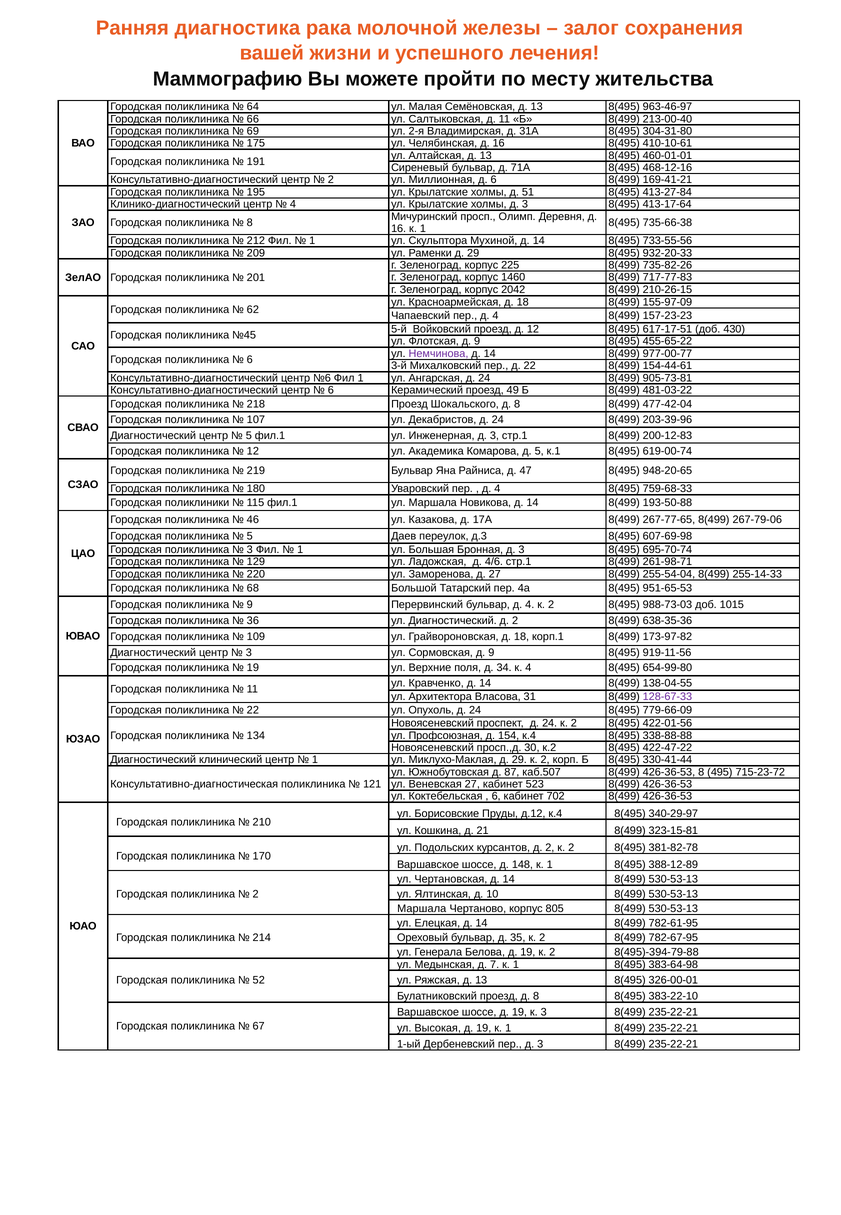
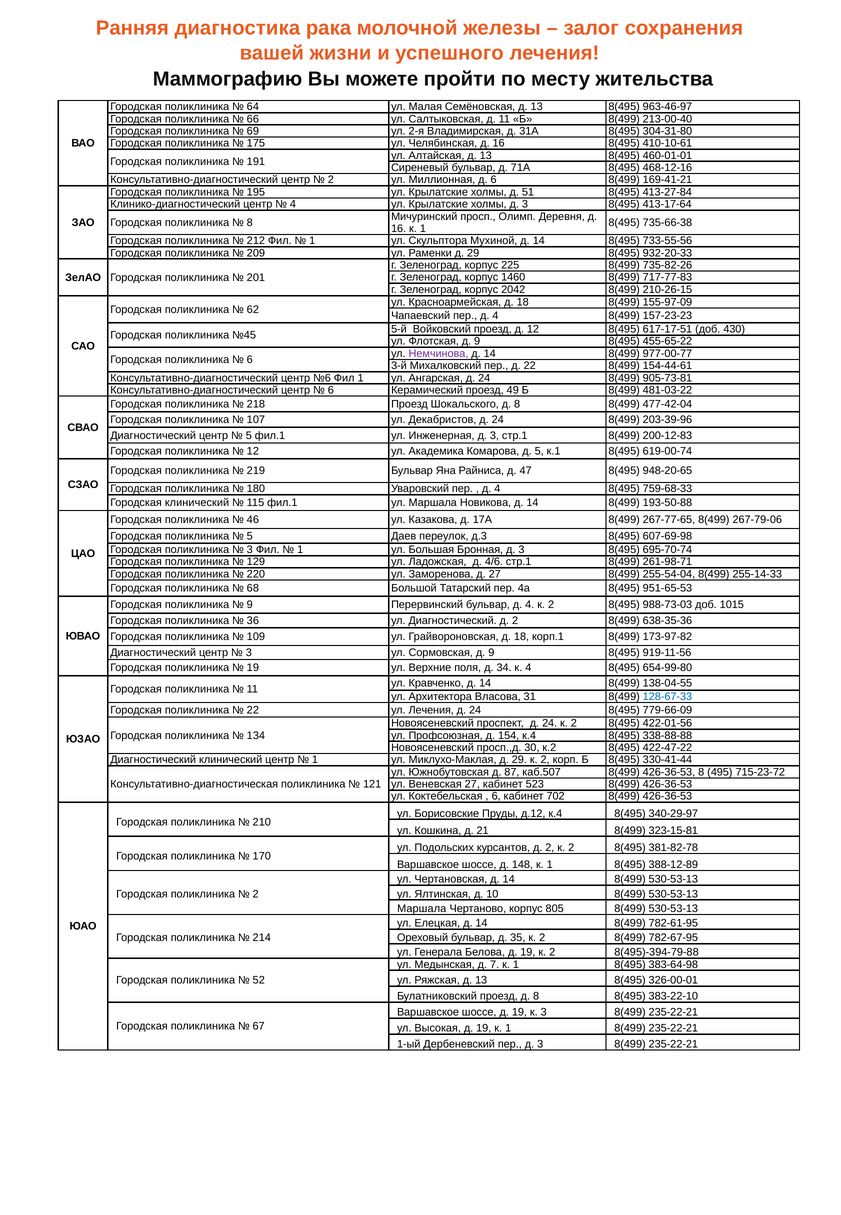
Городская поликлиники: поликлиники -> клинический
128-67-33 colour: purple -> blue
ул Опухоль: Опухоль -> Лечения
